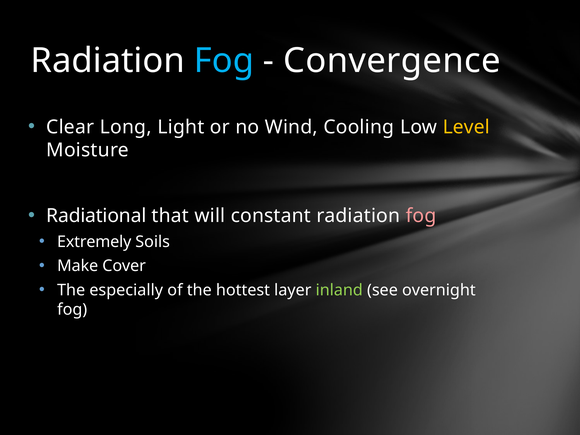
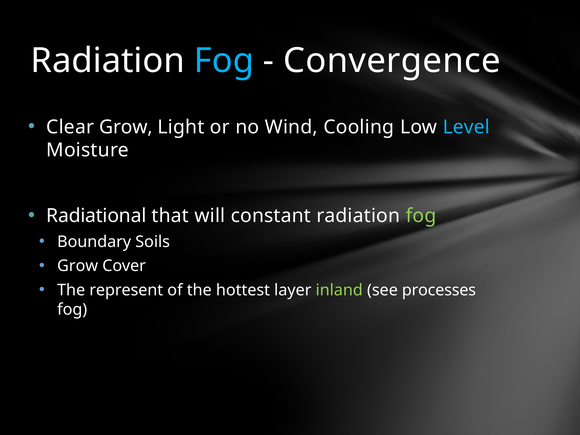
Clear Long: Long -> Grow
Level colour: yellow -> light blue
fog at (421, 216) colour: pink -> light green
Extremely: Extremely -> Boundary
Make at (78, 266): Make -> Grow
especially: especially -> represent
overnight: overnight -> processes
